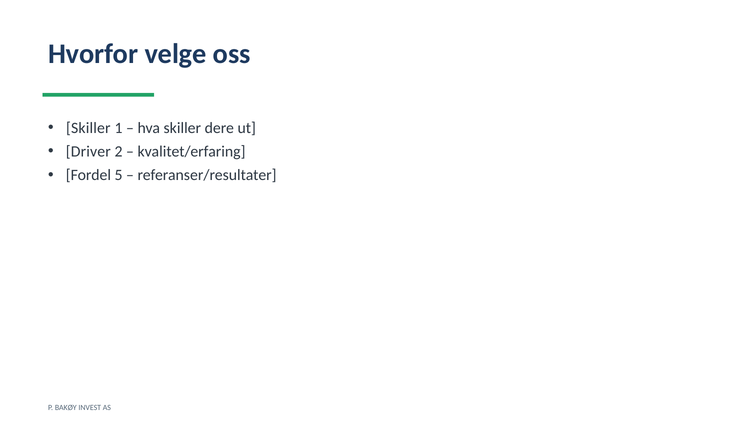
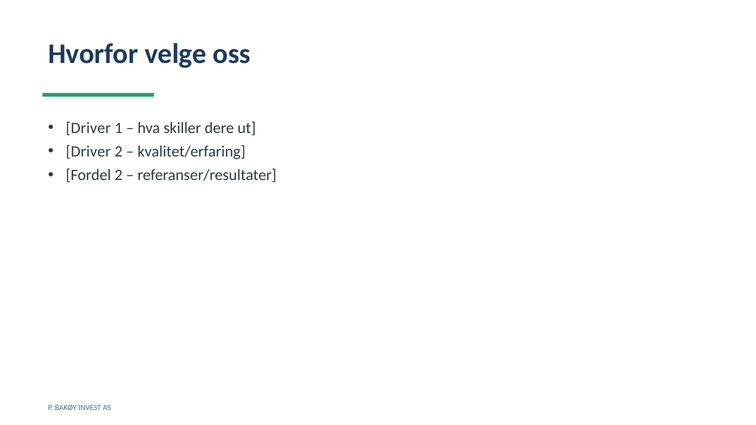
Skiller at (88, 128): Skiller -> Driver
Fordel 5: 5 -> 2
